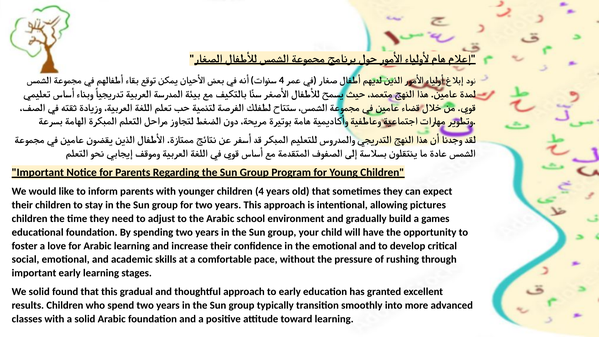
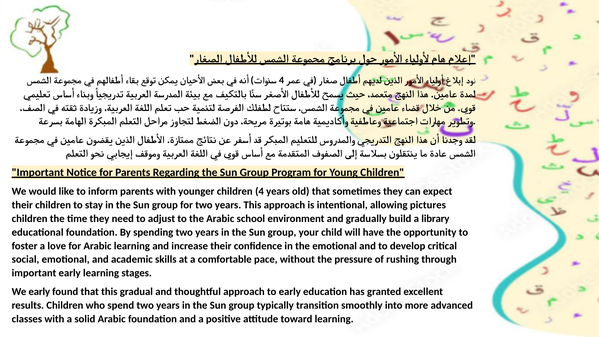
games: games -> library
We solid: solid -> early
